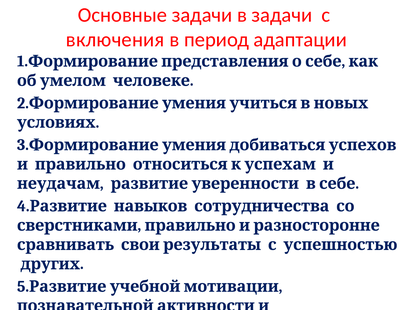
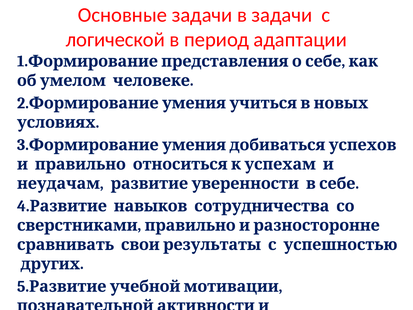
включения: включения -> логической
